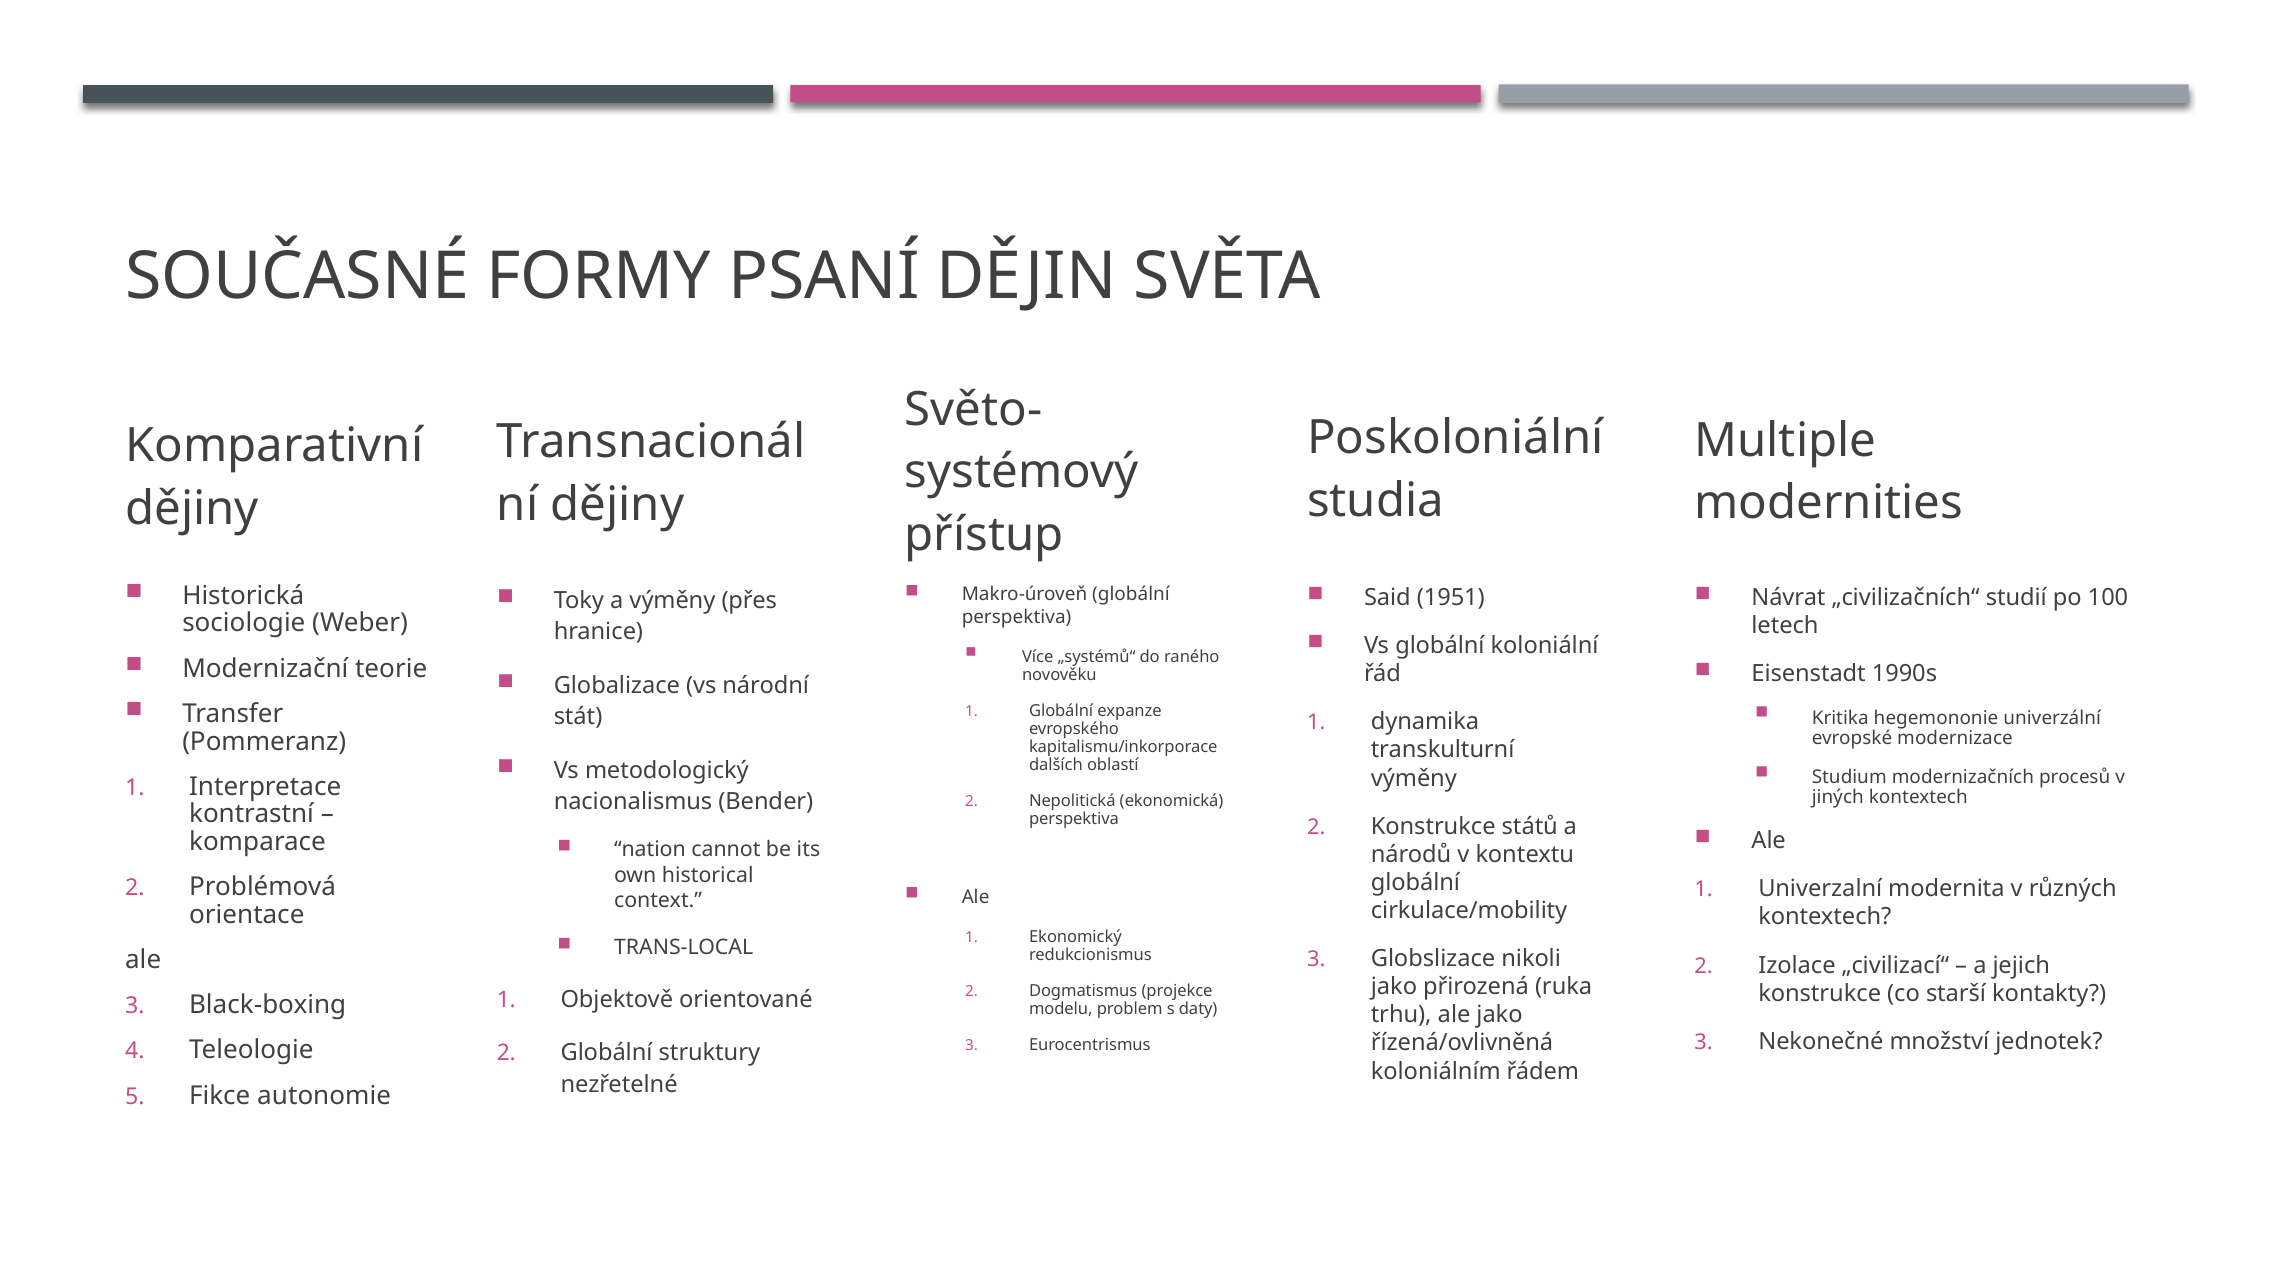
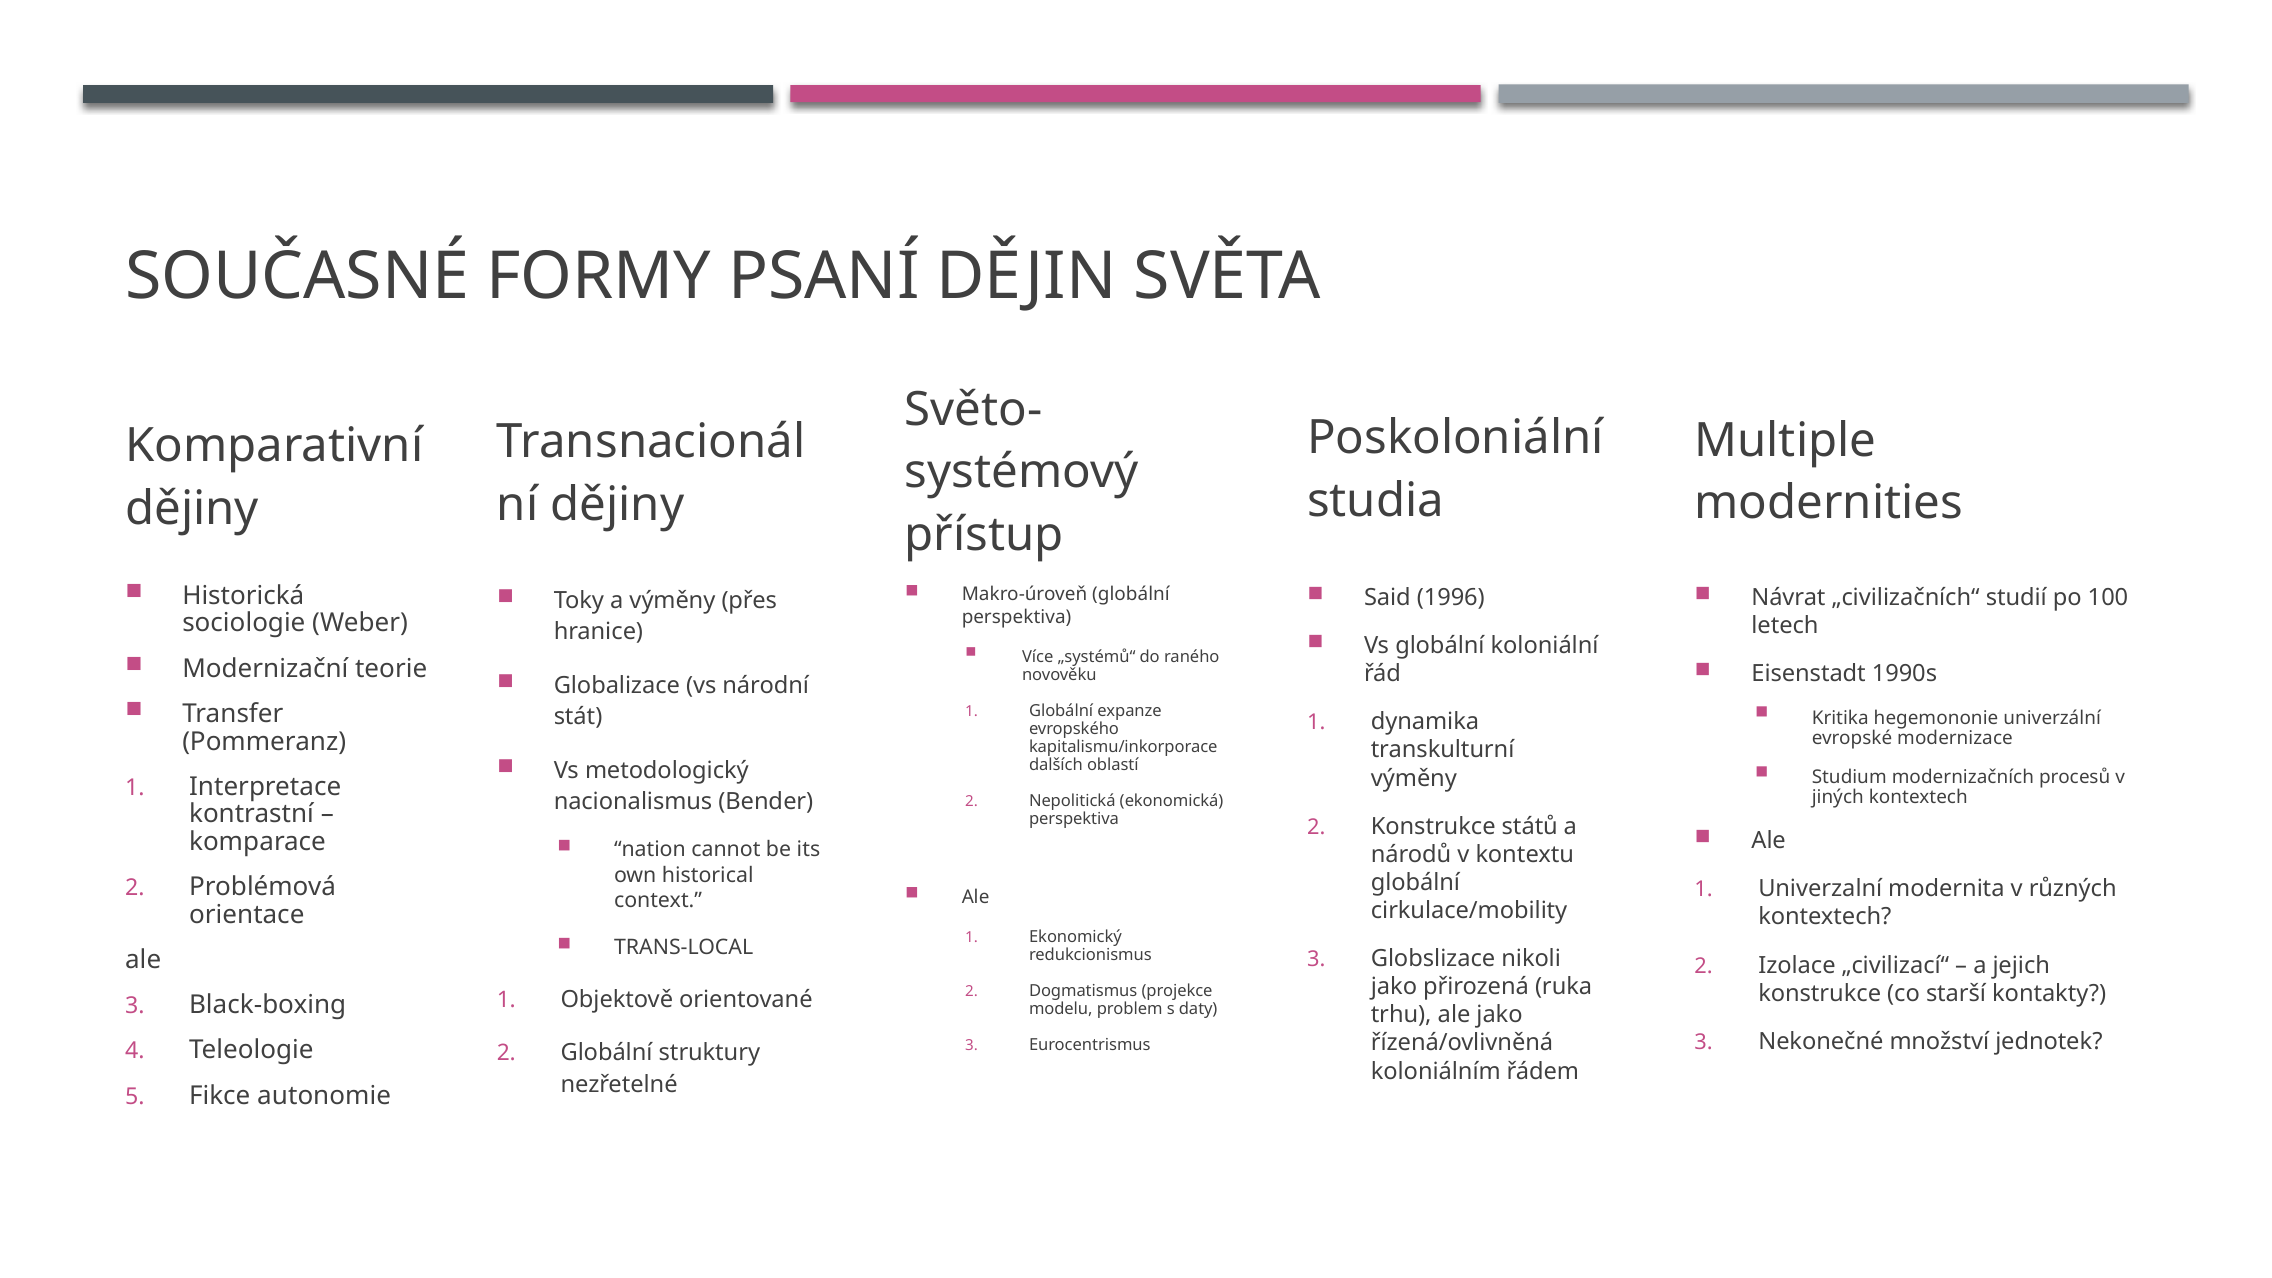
1951: 1951 -> 1996
